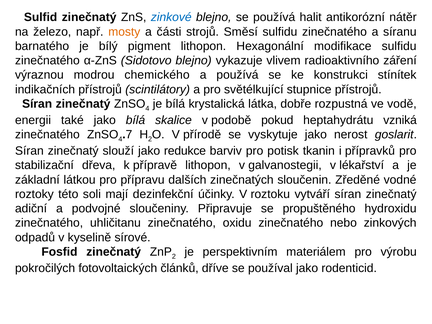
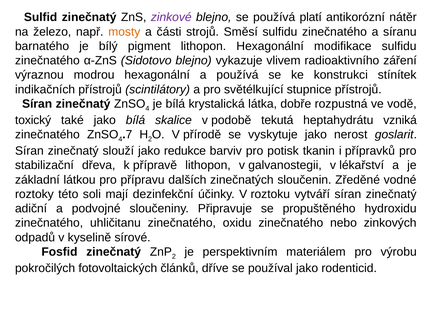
zinkové colour: blue -> purple
halit: halit -> platí
modrou chemického: chemického -> hexagonální
energii: energii -> toxický
pokud: pokud -> tekutá
